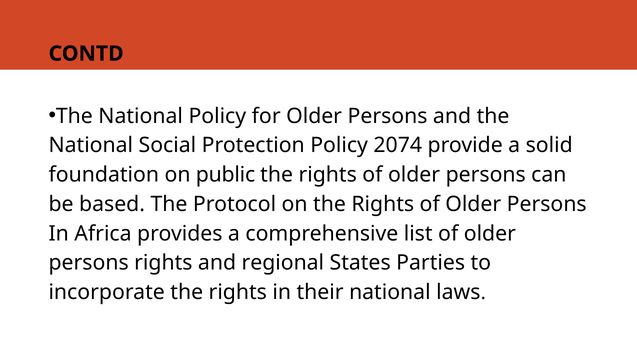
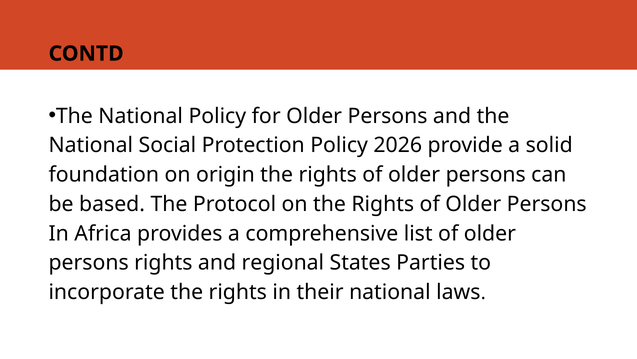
2074: 2074 -> 2026
public: public -> origin
